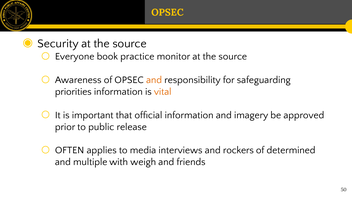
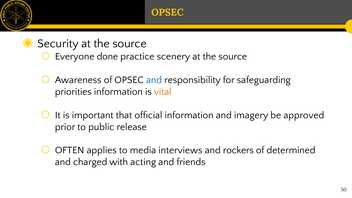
book: book -> done
monitor: monitor -> scenery
and at (154, 80) colour: orange -> blue
multiple: multiple -> charged
weigh: weigh -> acting
